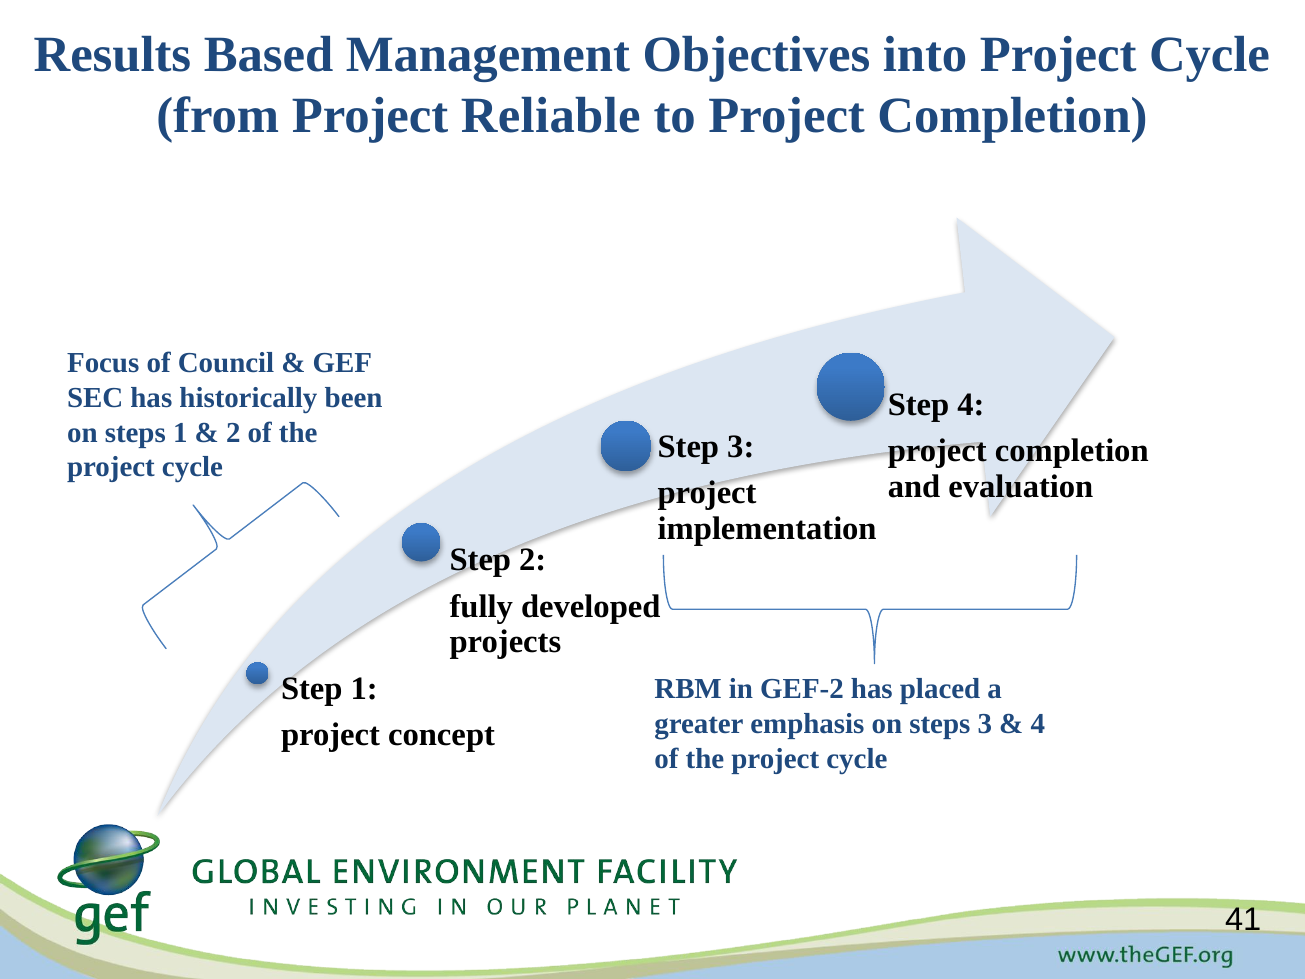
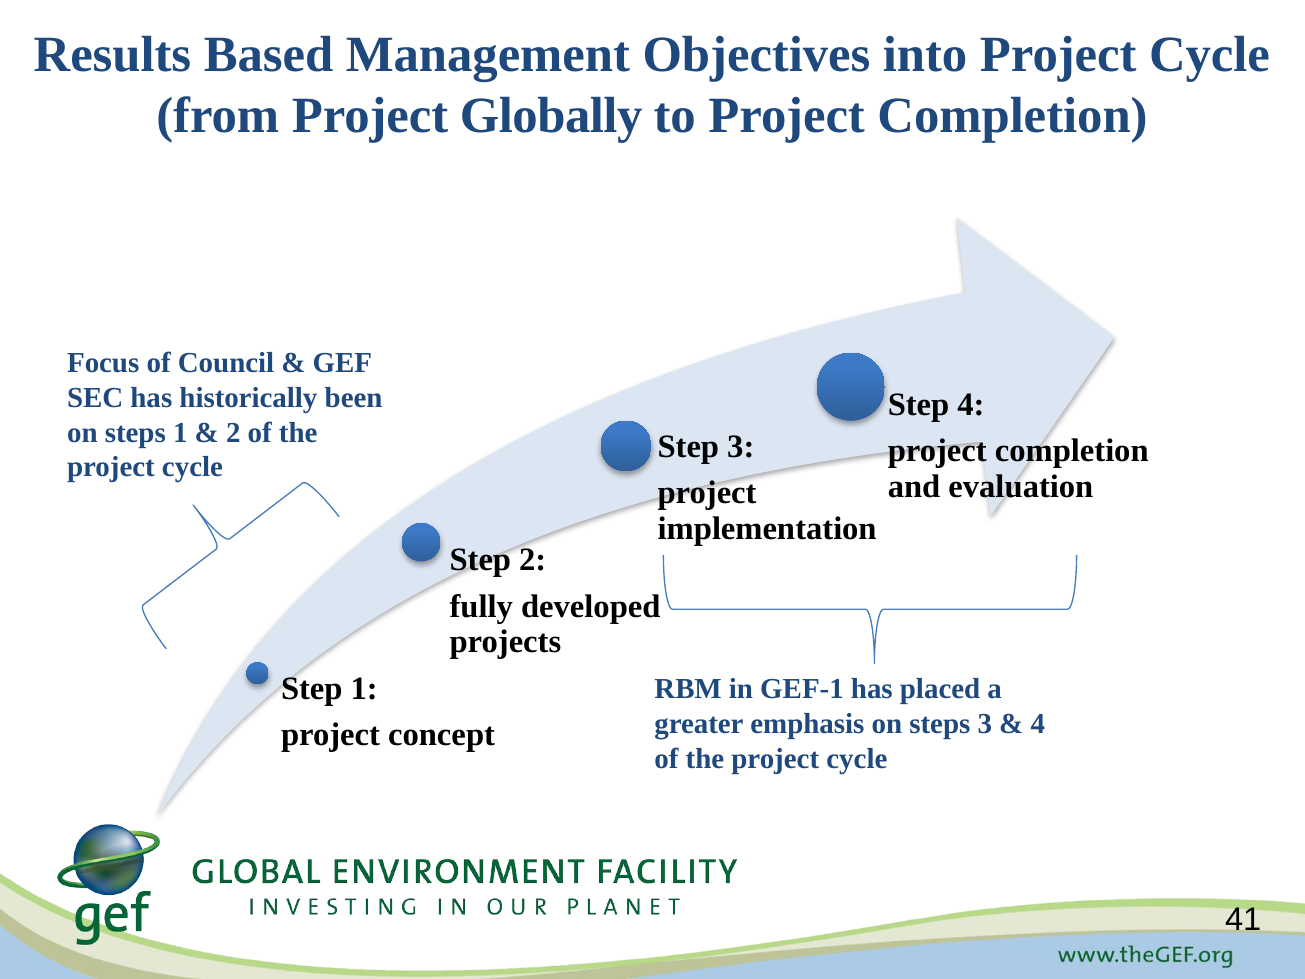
Reliable: Reliable -> Globally
GEF-2: GEF-2 -> GEF-1
